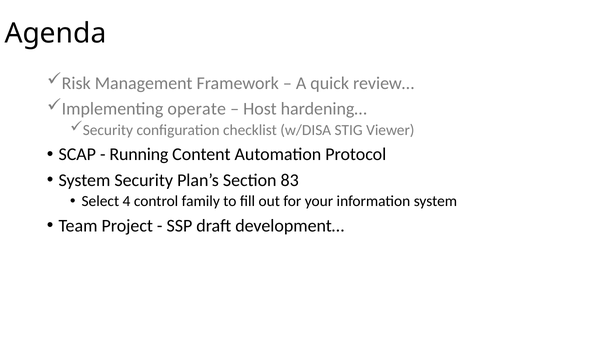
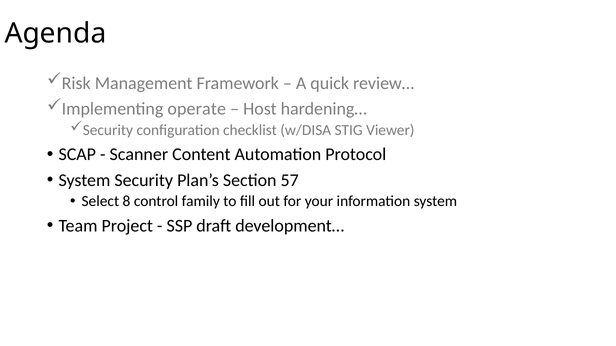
Running: Running -> Scanner
83: 83 -> 57
4: 4 -> 8
